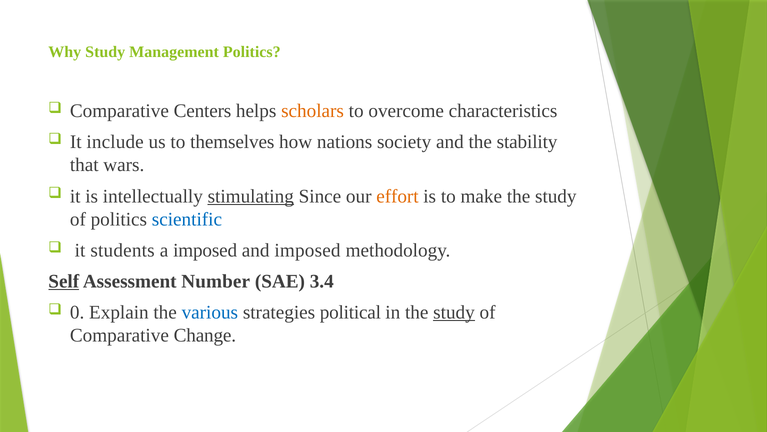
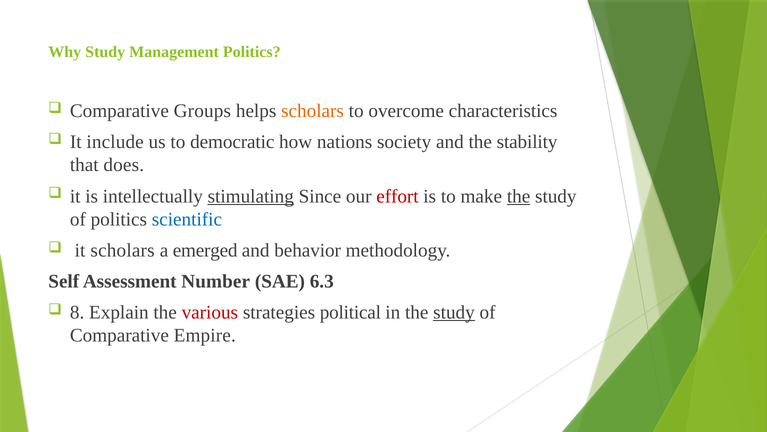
Centers: Centers -> Groups
themselves: themselves -> democratic
wars: wars -> does
effort colour: orange -> red
the at (519, 196) underline: none -> present
it students: students -> scholars
a imposed: imposed -> emerged
and imposed: imposed -> behavior
Self underline: present -> none
3.4: 3.4 -> 6.3
0: 0 -> 8
various colour: blue -> red
Change: Change -> Empire
